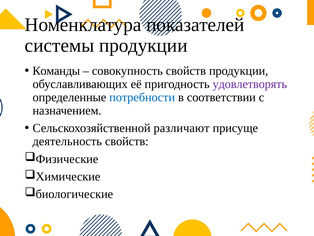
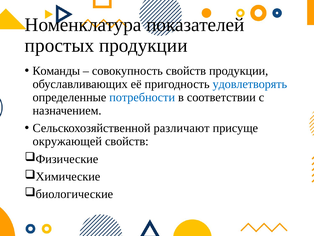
системы: системы -> простых
удовлетворять colour: purple -> blue
деятельность: деятельность -> окружающей
